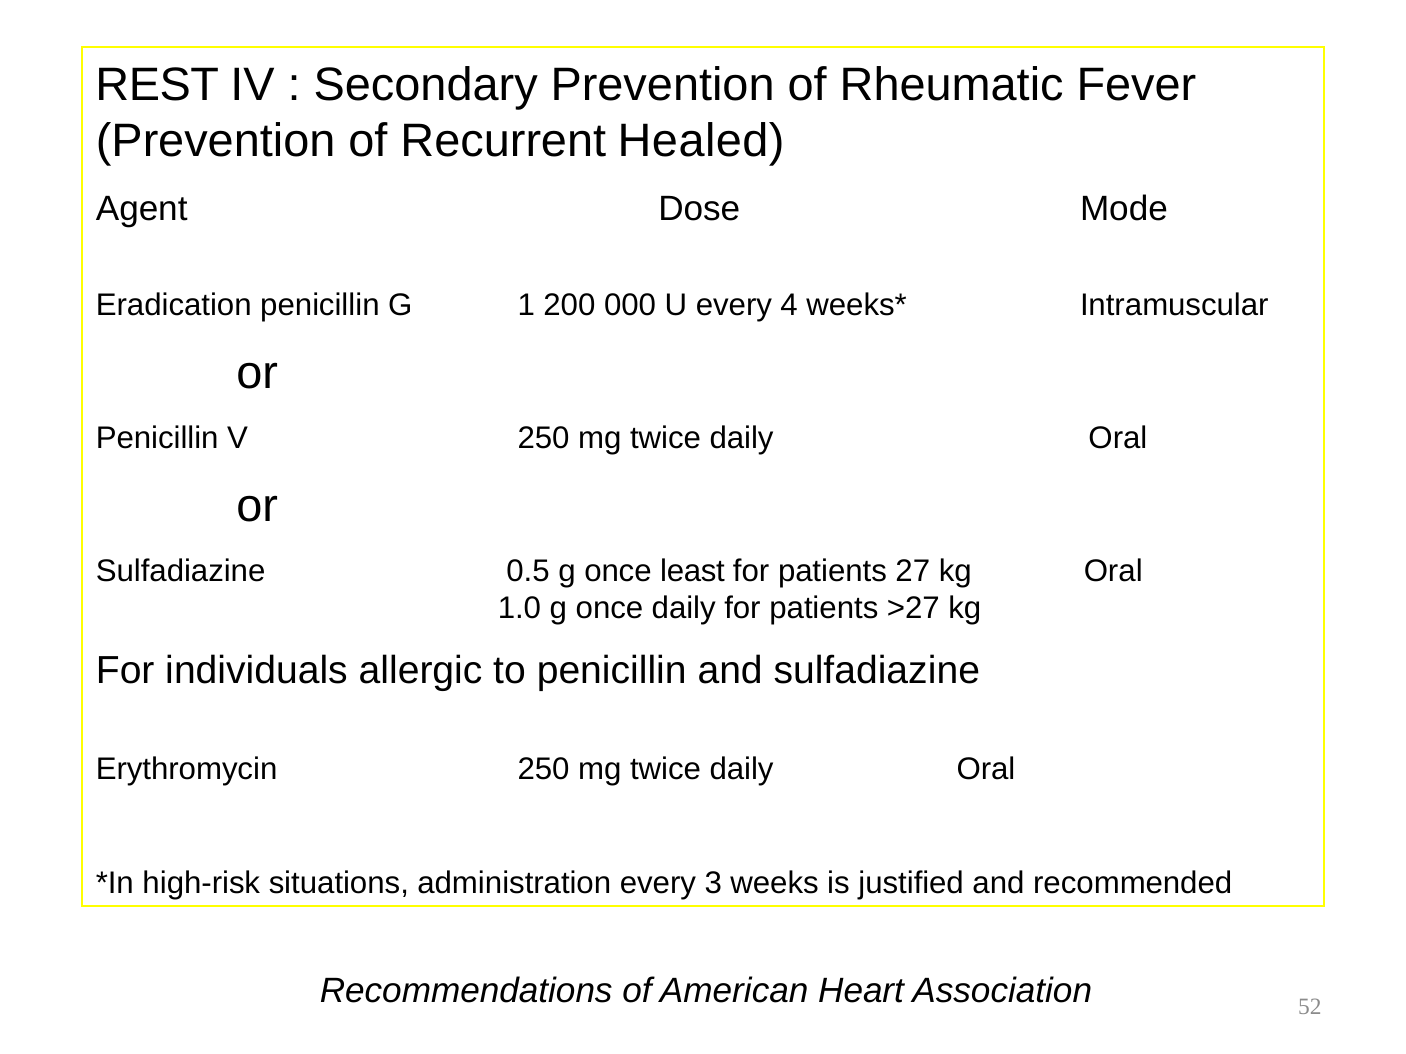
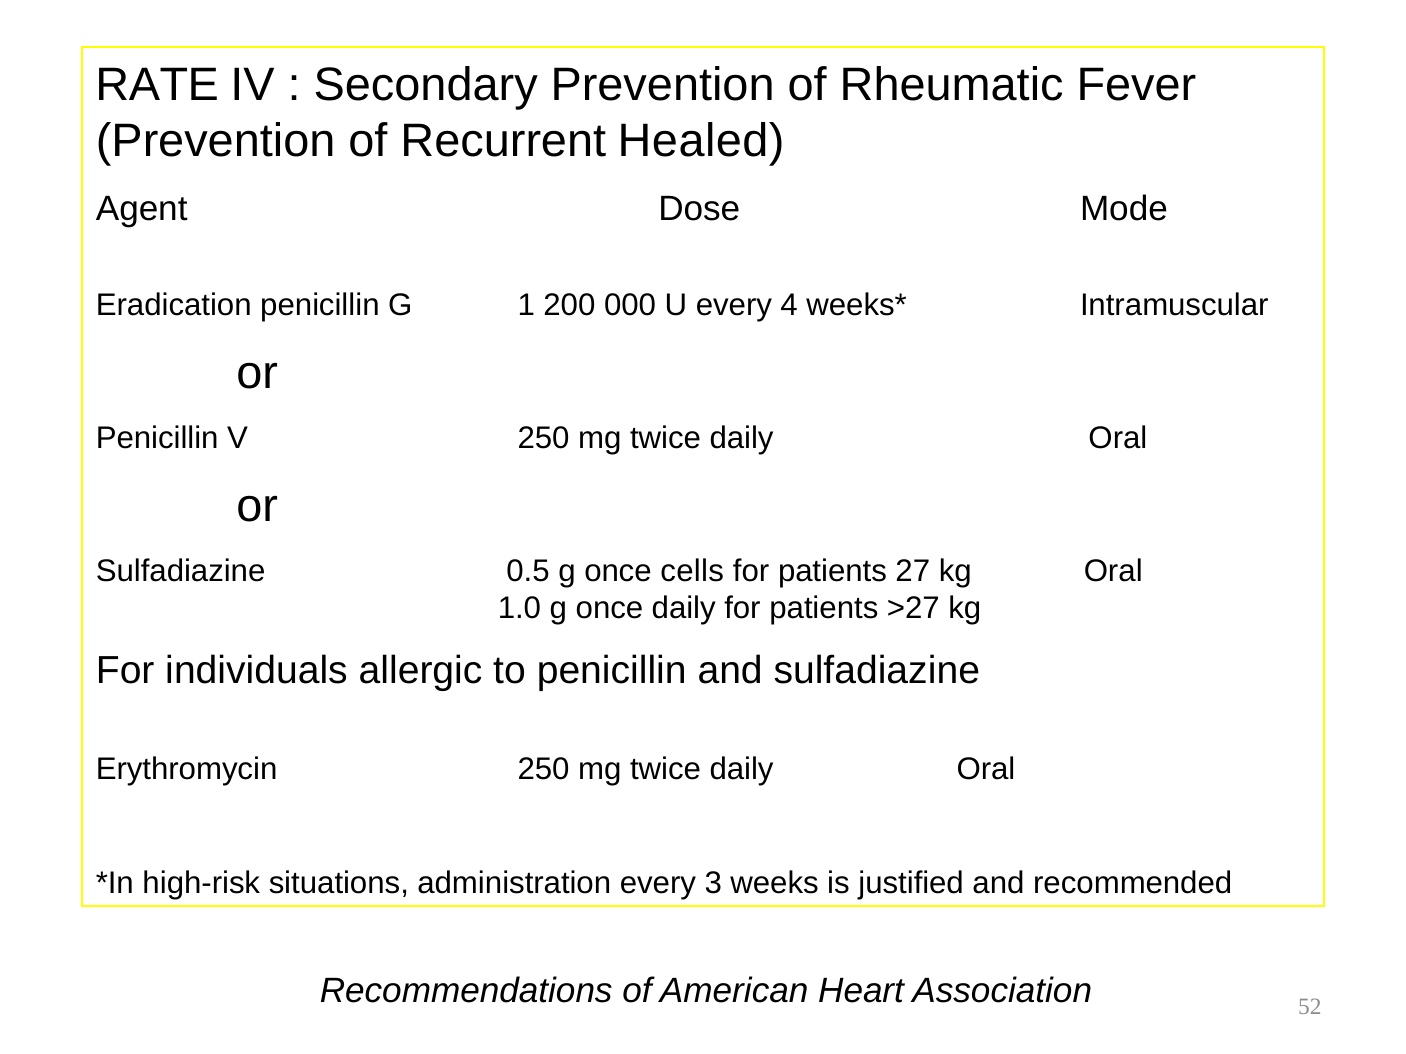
REST: REST -> RATE
least: least -> cells
